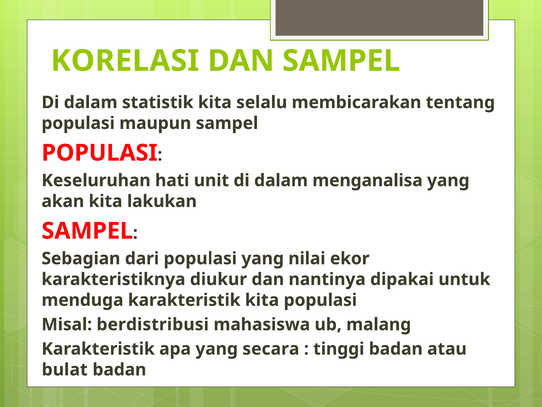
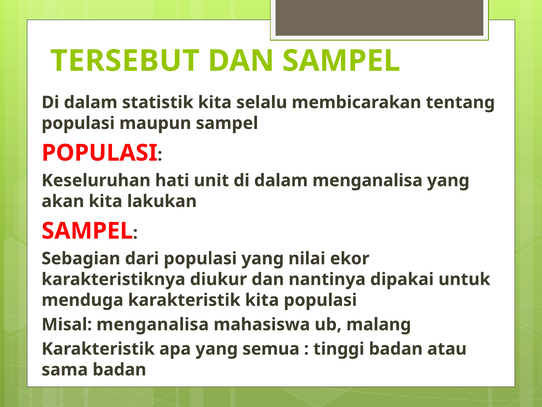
KORELASI: KORELASI -> TERSEBUT
Misal berdistribusi: berdistribusi -> menganalisa
secara: secara -> semua
bulat: bulat -> sama
